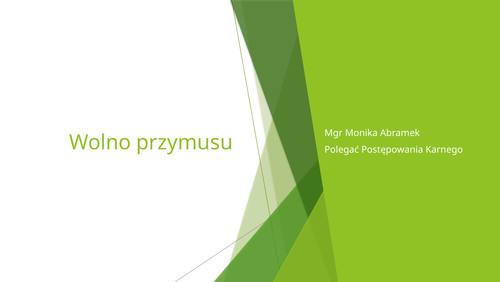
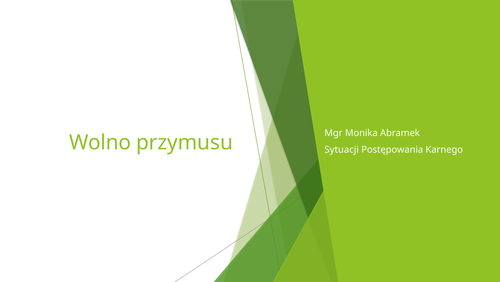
Polegać: Polegać -> Sytuacji
